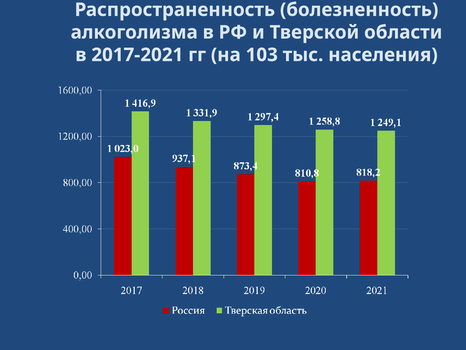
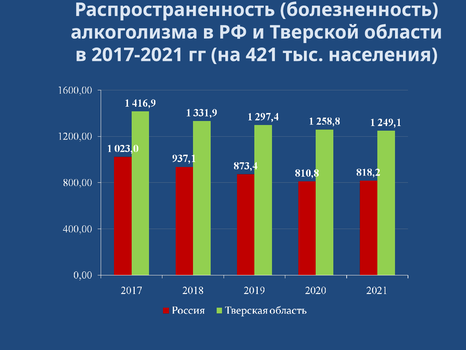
103: 103 -> 421
